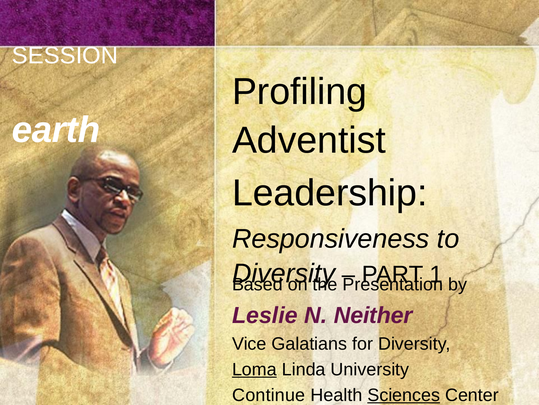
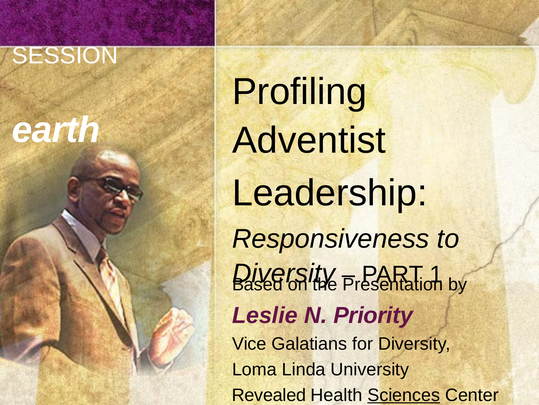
Neither: Neither -> Priority
Loma underline: present -> none
Continue: Continue -> Revealed
